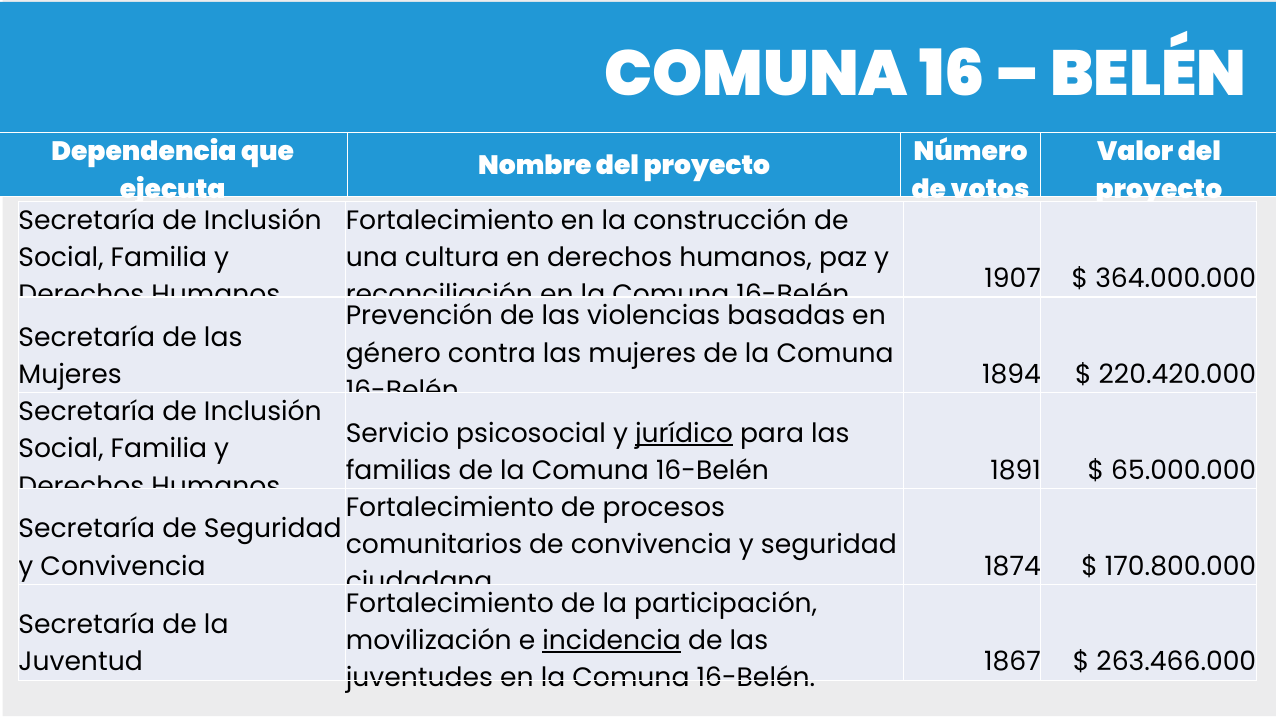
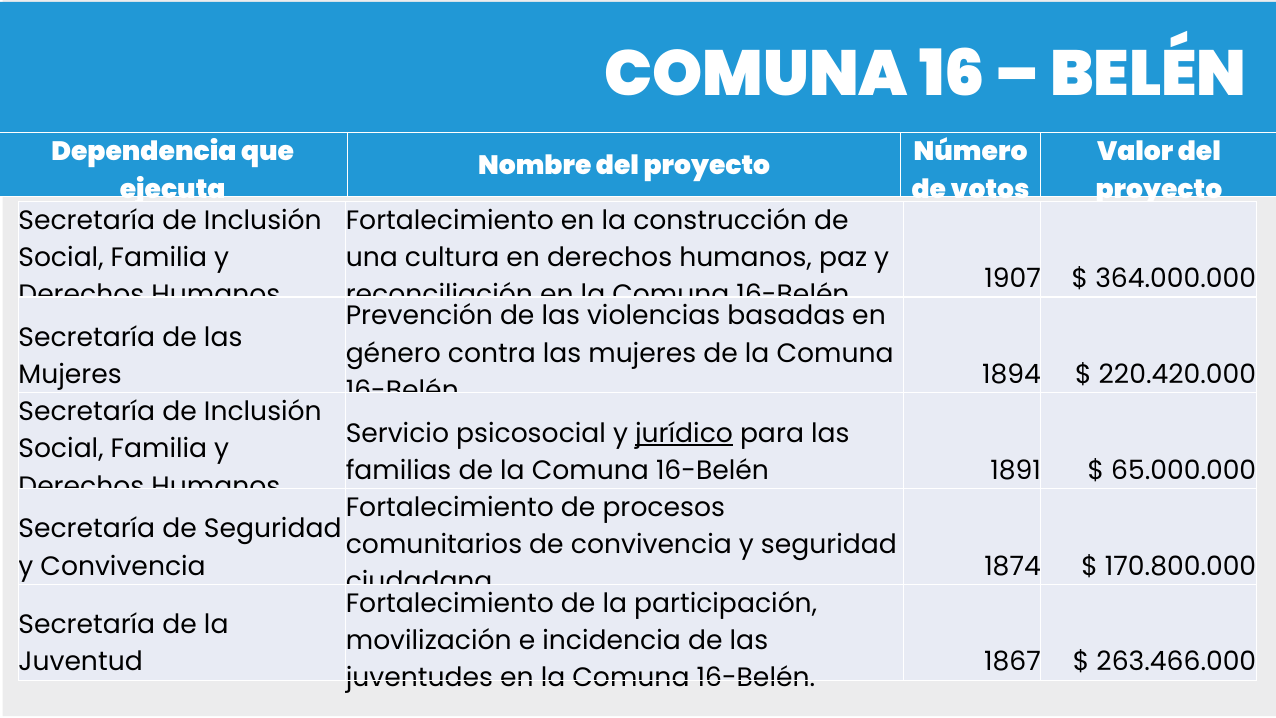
incidencia underline: present -> none
